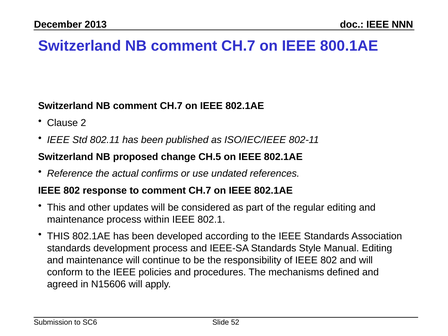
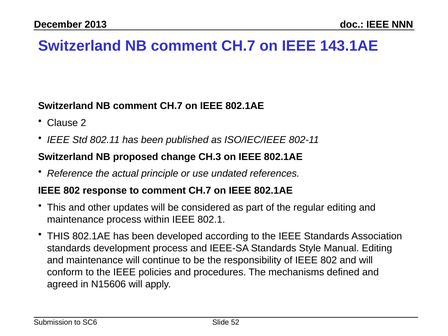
800.1AE: 800.1AE -> 143.1AE
CH.5: CH.5 -> CH.3
confirms: confirms -> principle
